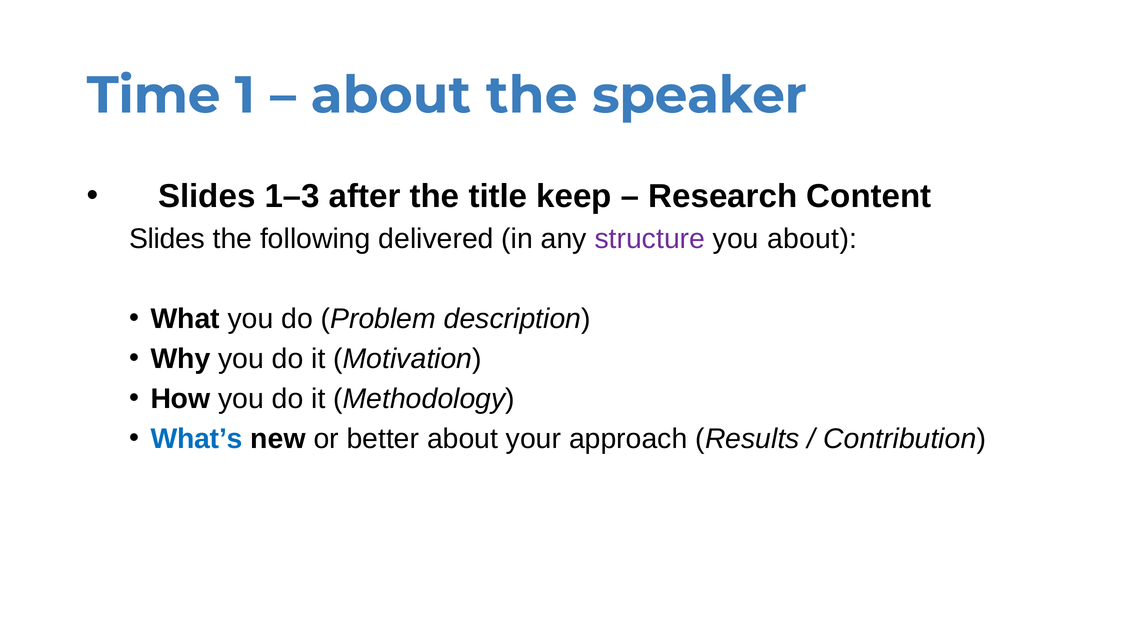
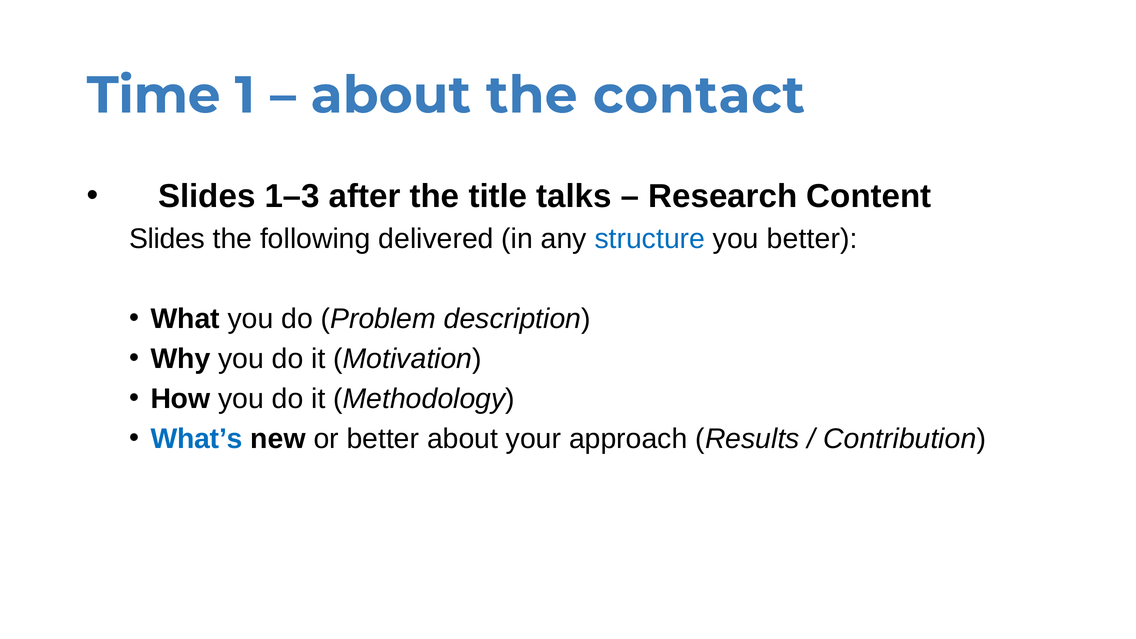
speaker: speaker -> contact
keep: keep -> talks
structure colour: purple -> blue
you about: about -> better
